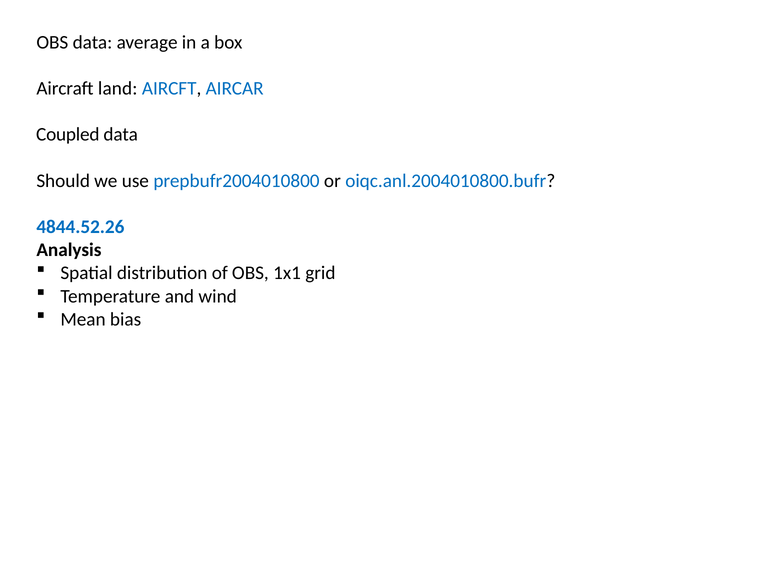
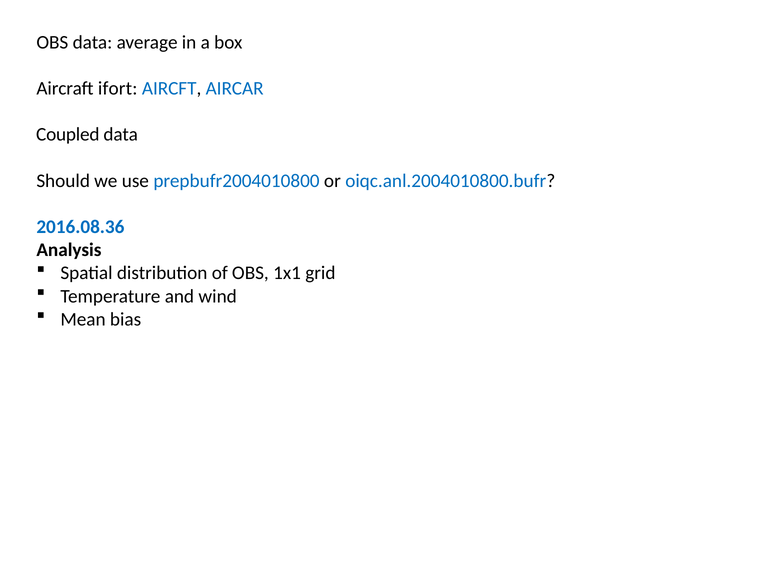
land: land -> ifort
4844.52.26: 4844.52.26 -> 2016.08.36
